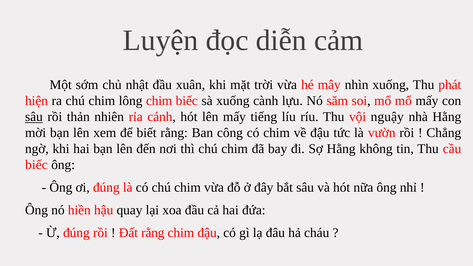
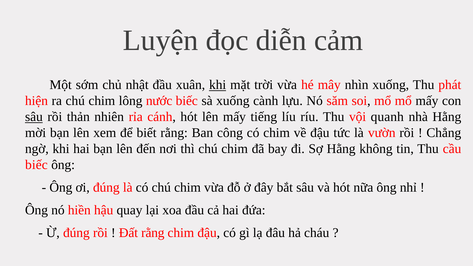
khi at (218, 85) underline: none -> present
lông chim: chim -> nước
nguậy: nguậy -> quanh
